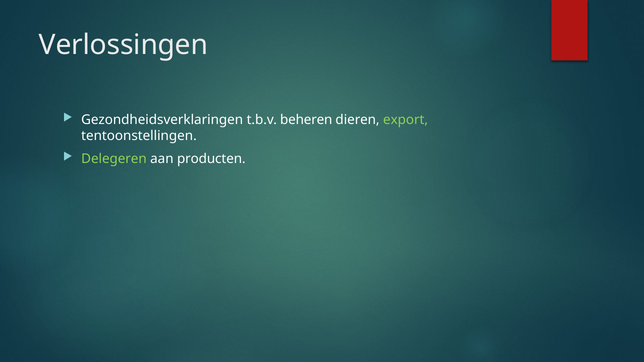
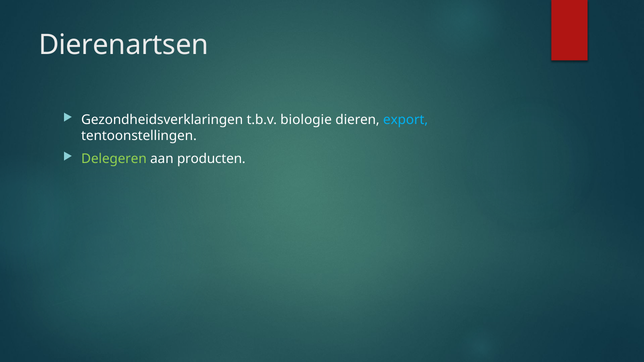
Verlossingen: Verlossingen -> Dierenartsen
beheren: beheren -> biologie
export colour: light green -> light blue
